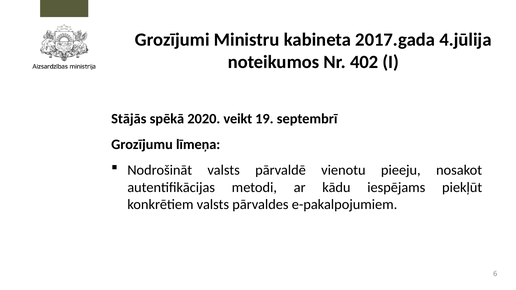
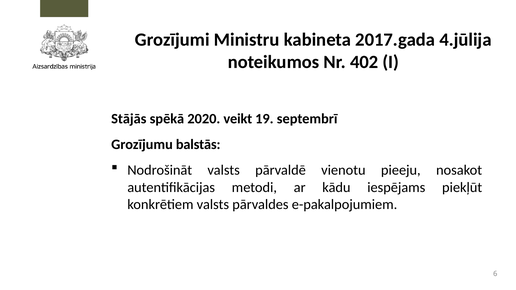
līmeņa: līmeņa -> balstās
